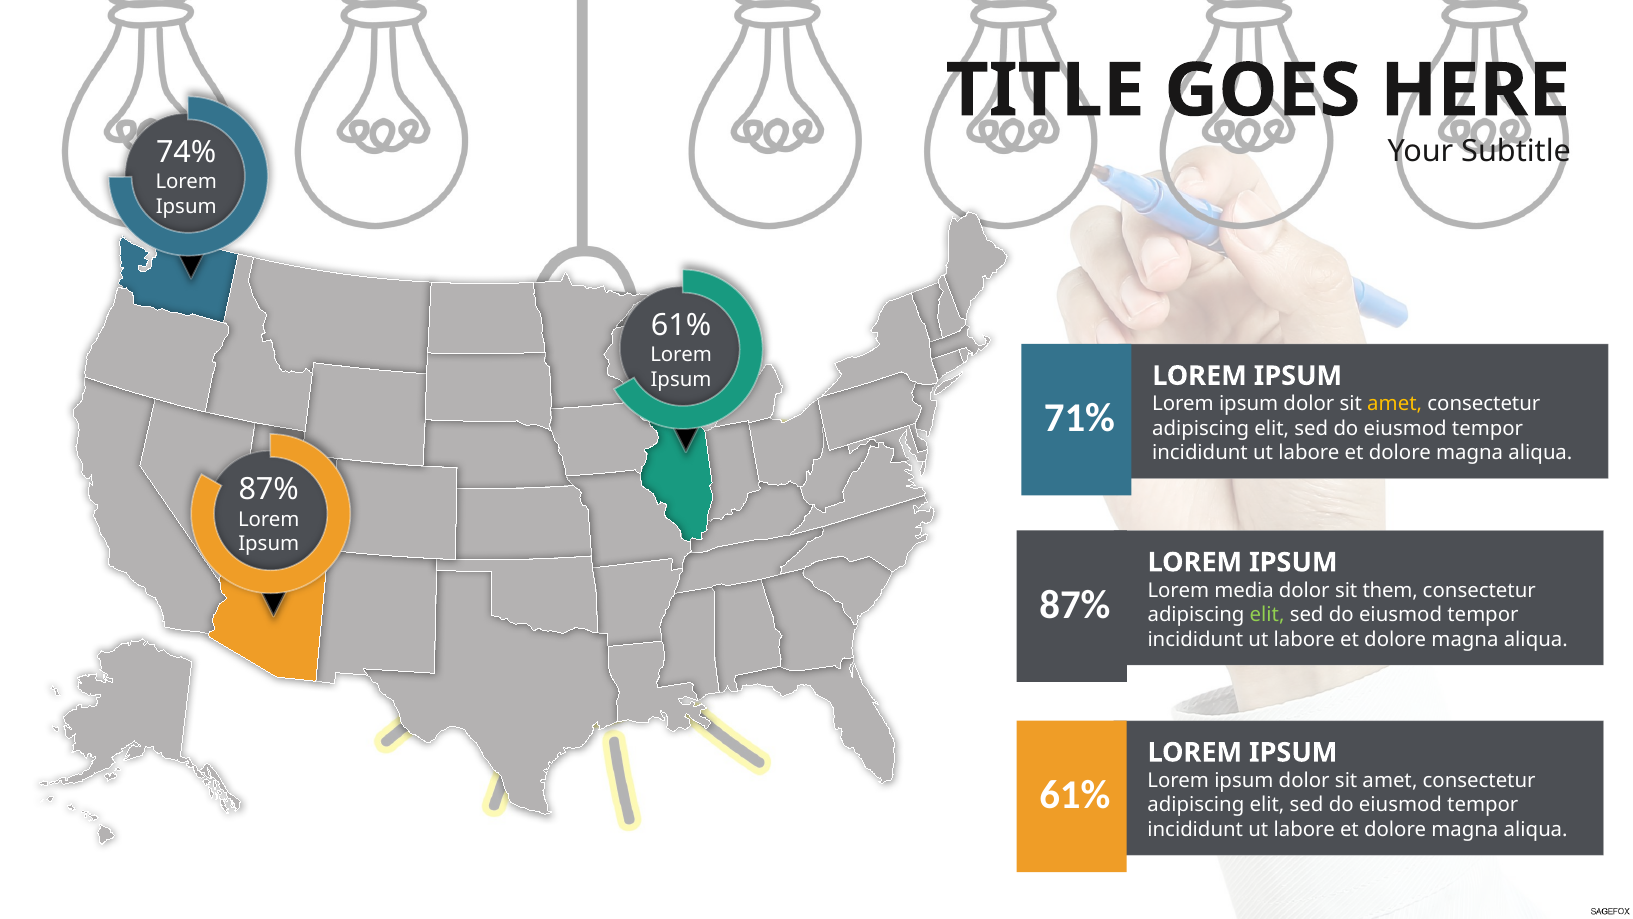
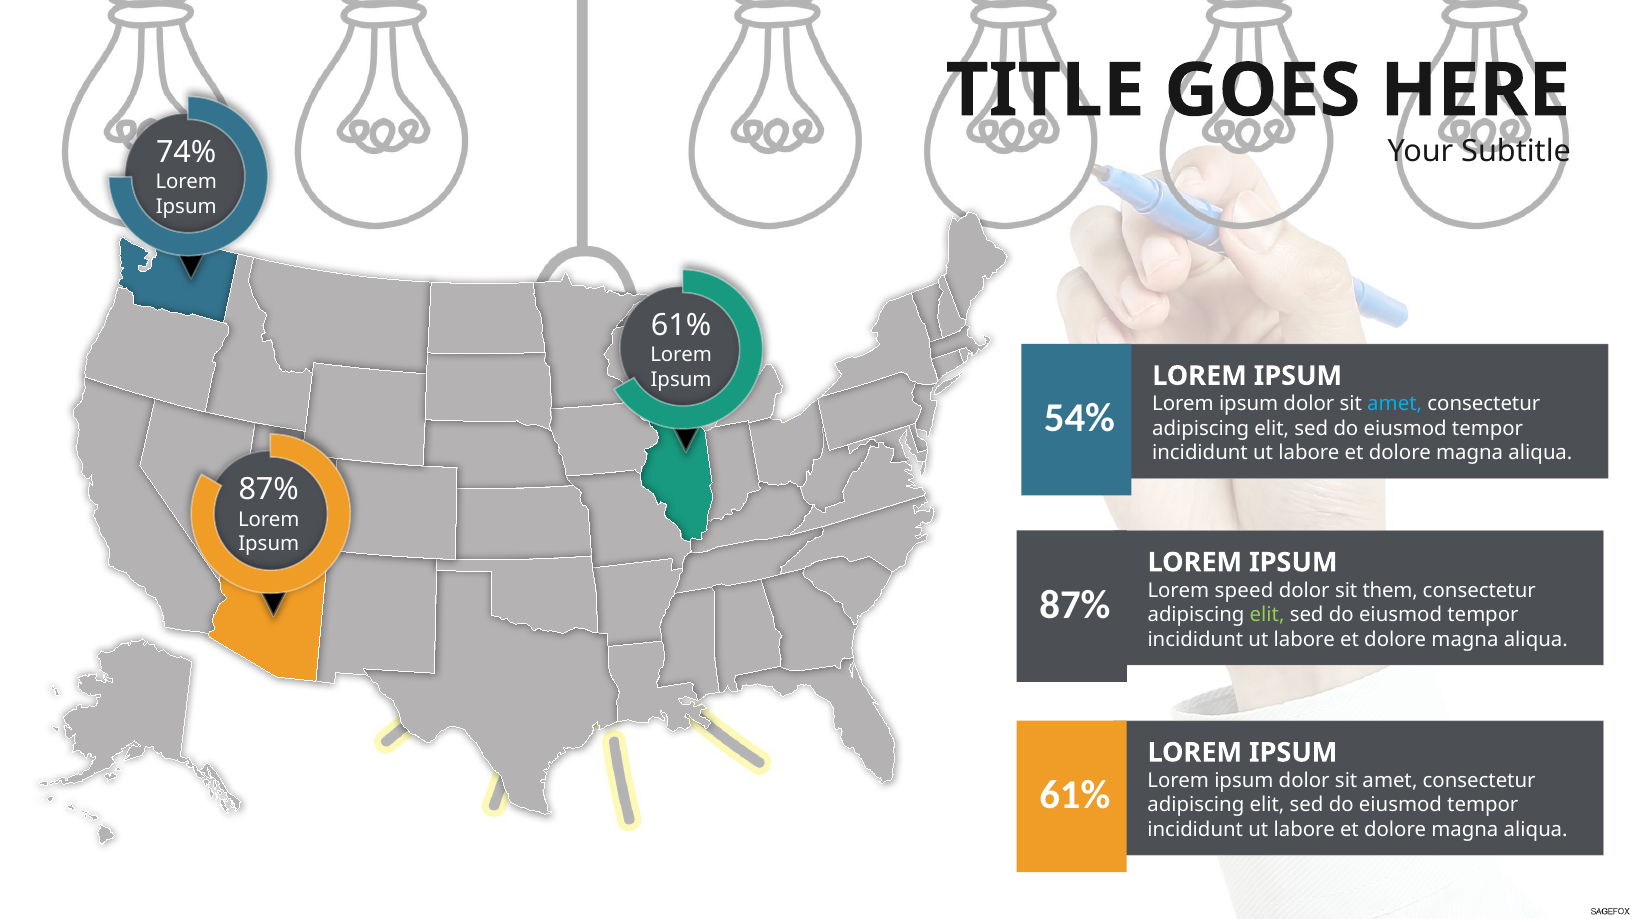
amet at (1395, 404) colour: yellow -> light blue
71%: 71% -> 54%
media: media -> speed
